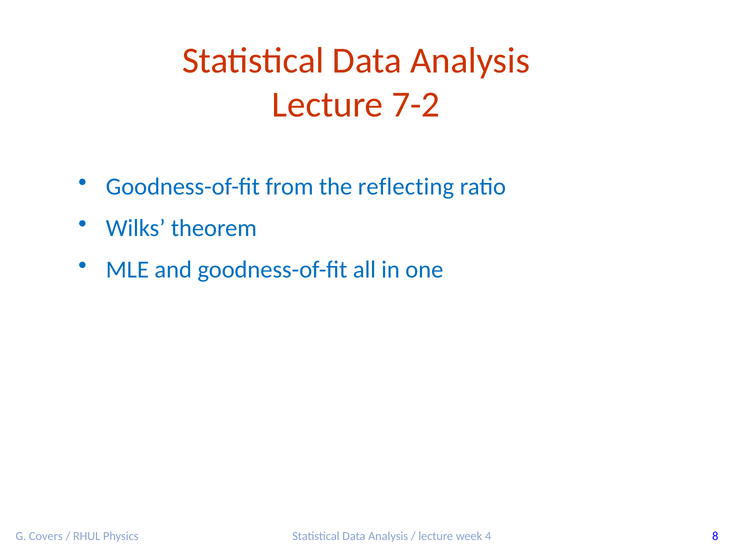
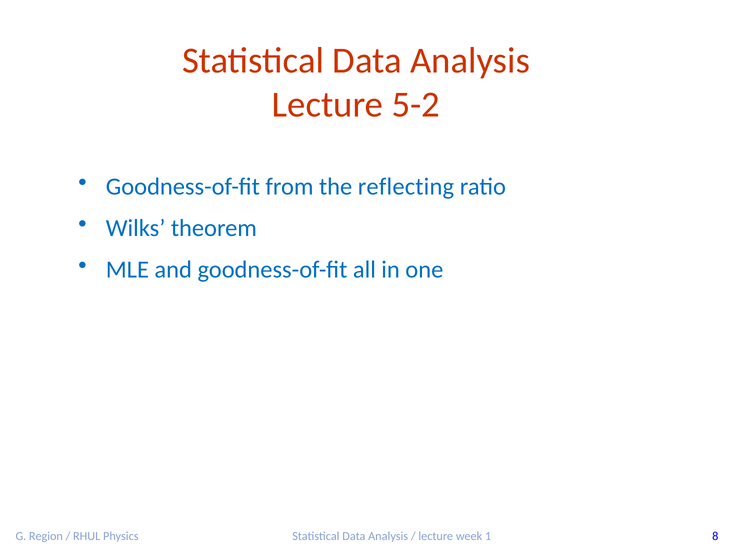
7-2: 7-2 -> 5-2
Covers: Covers -> Region
4: 4 -> 1
